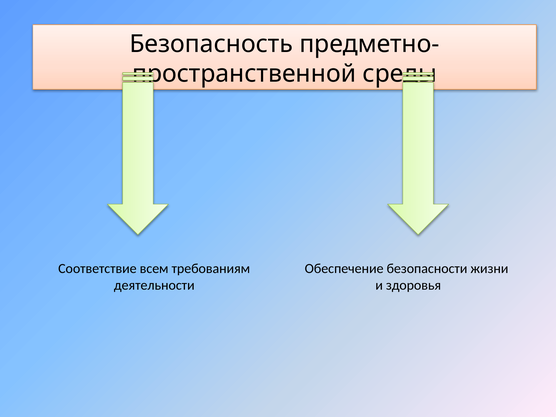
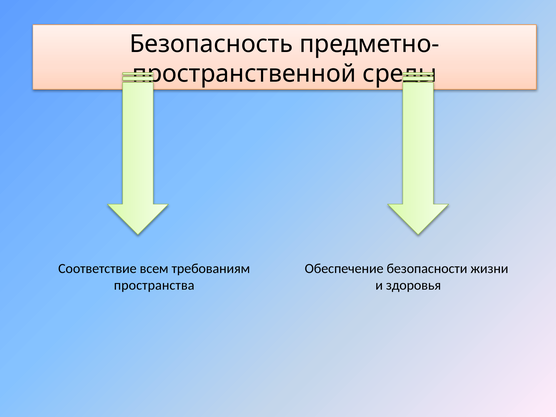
деятельности: деятельности -> пространства
